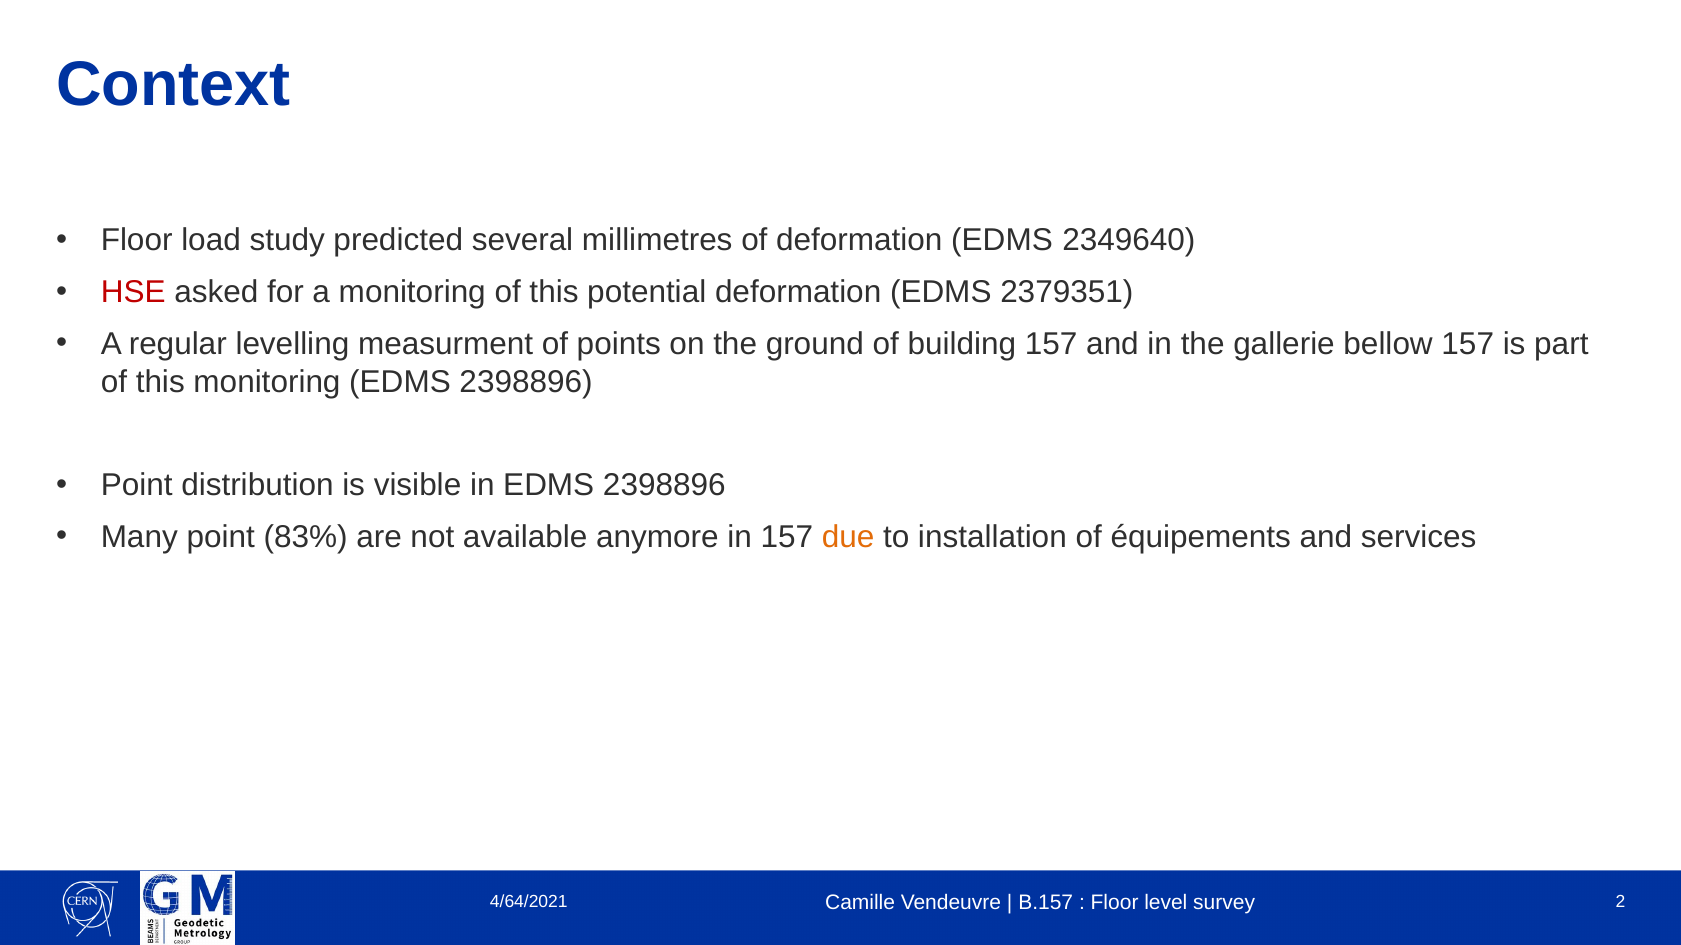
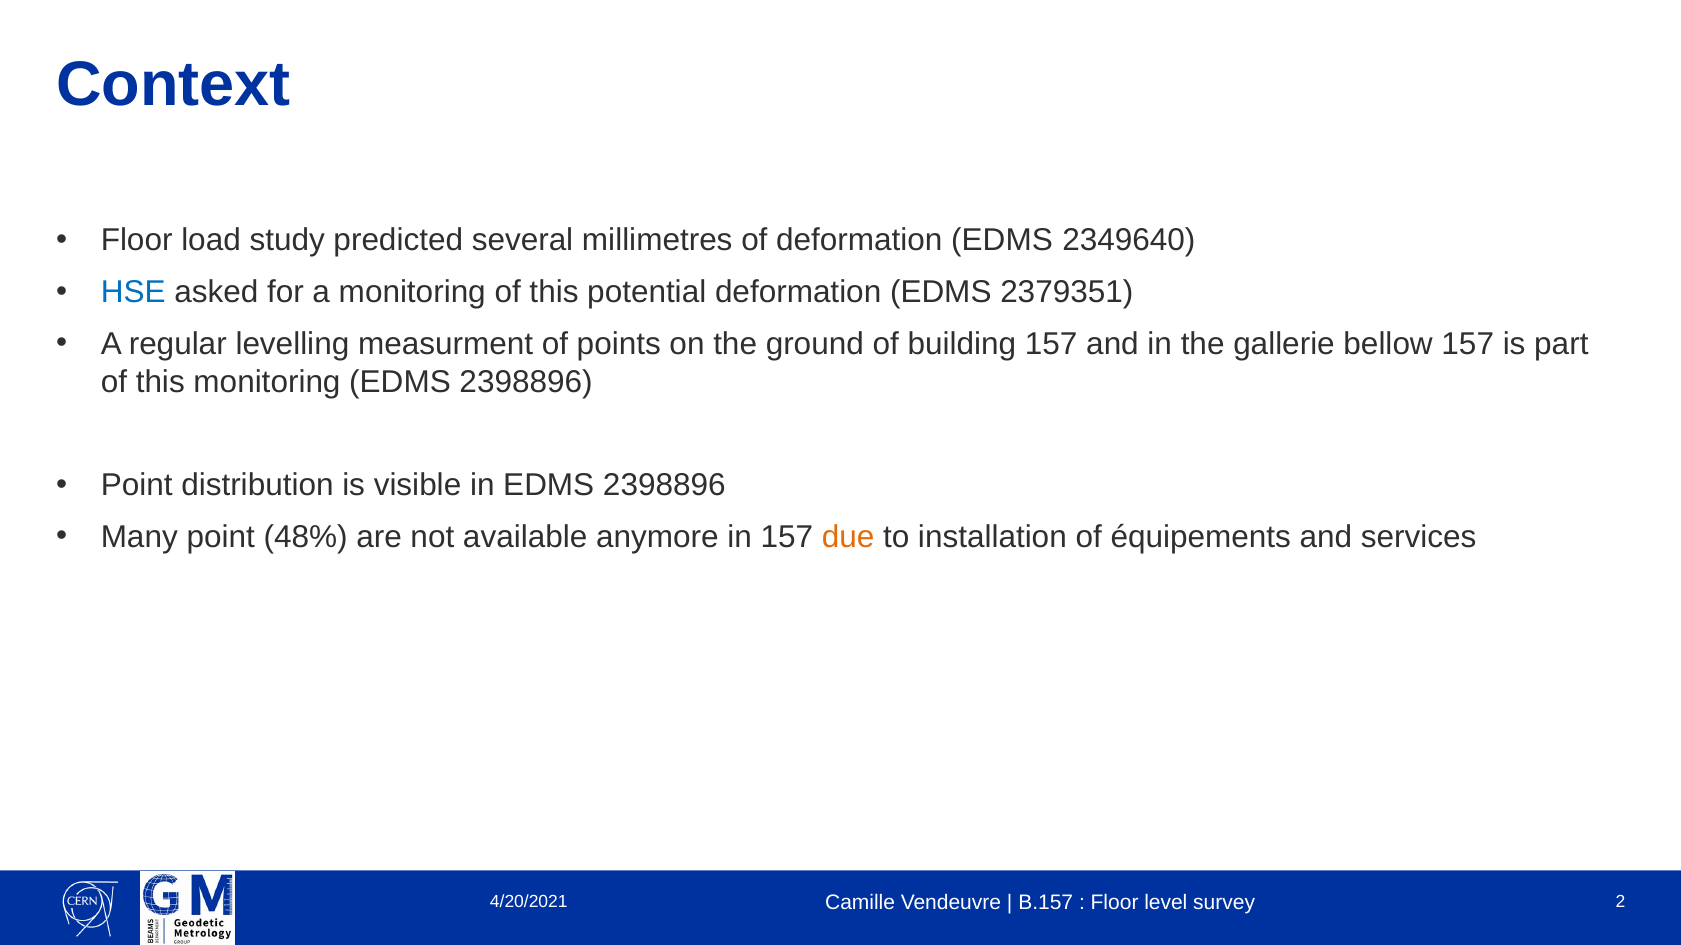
HSE colour: red -> blue
83%: 83% -> 48%
4/64/2021: 4/64/2021 -> 4/20/2021
